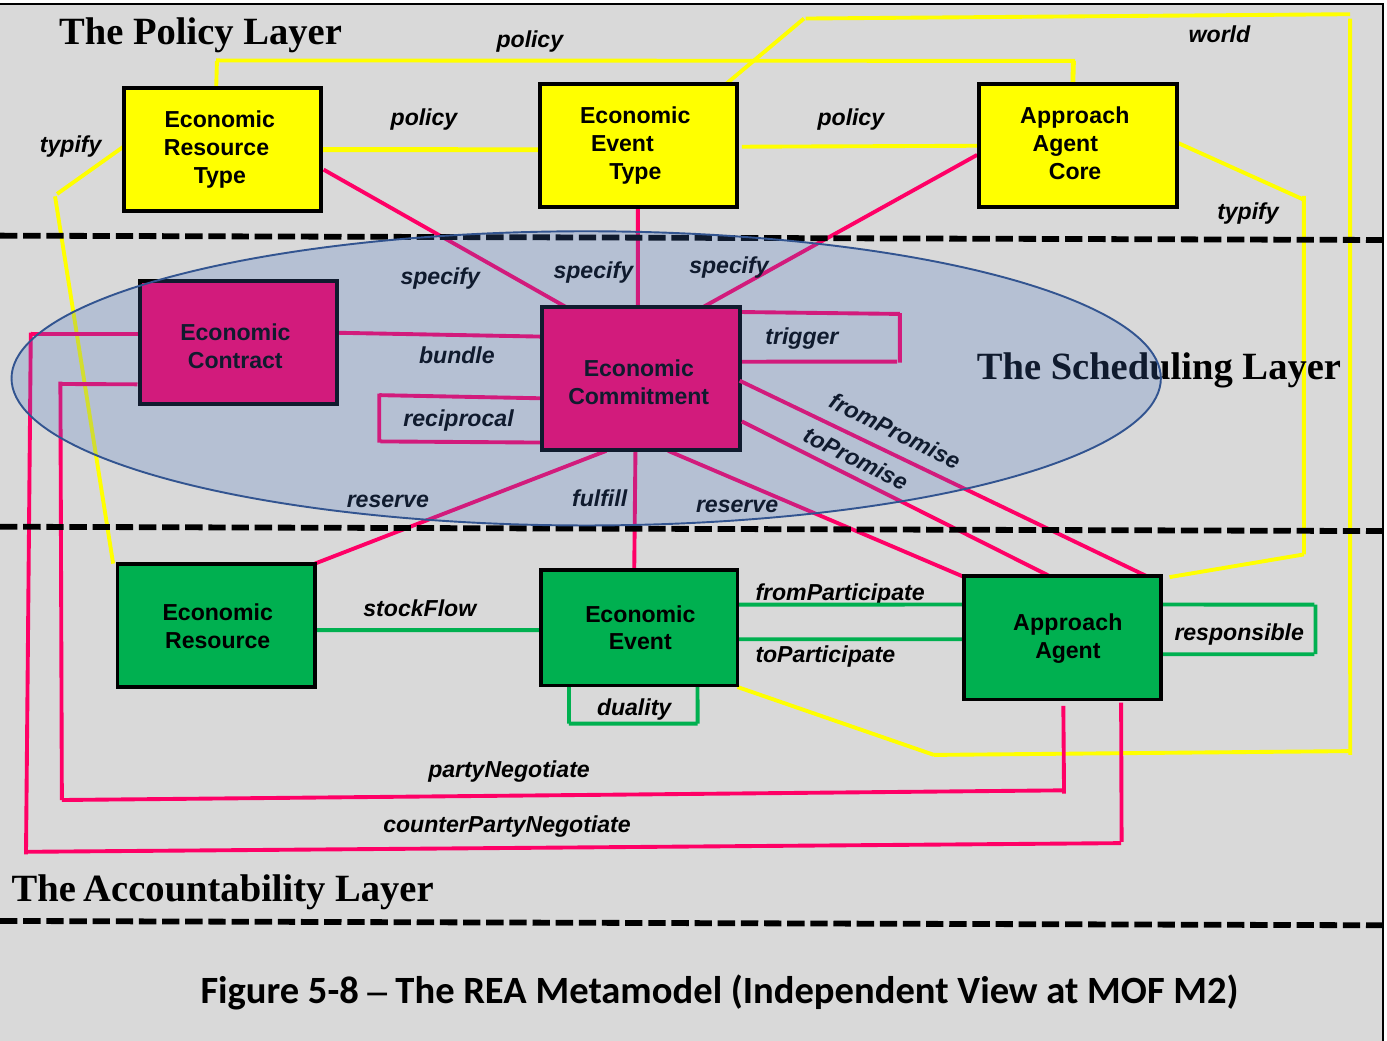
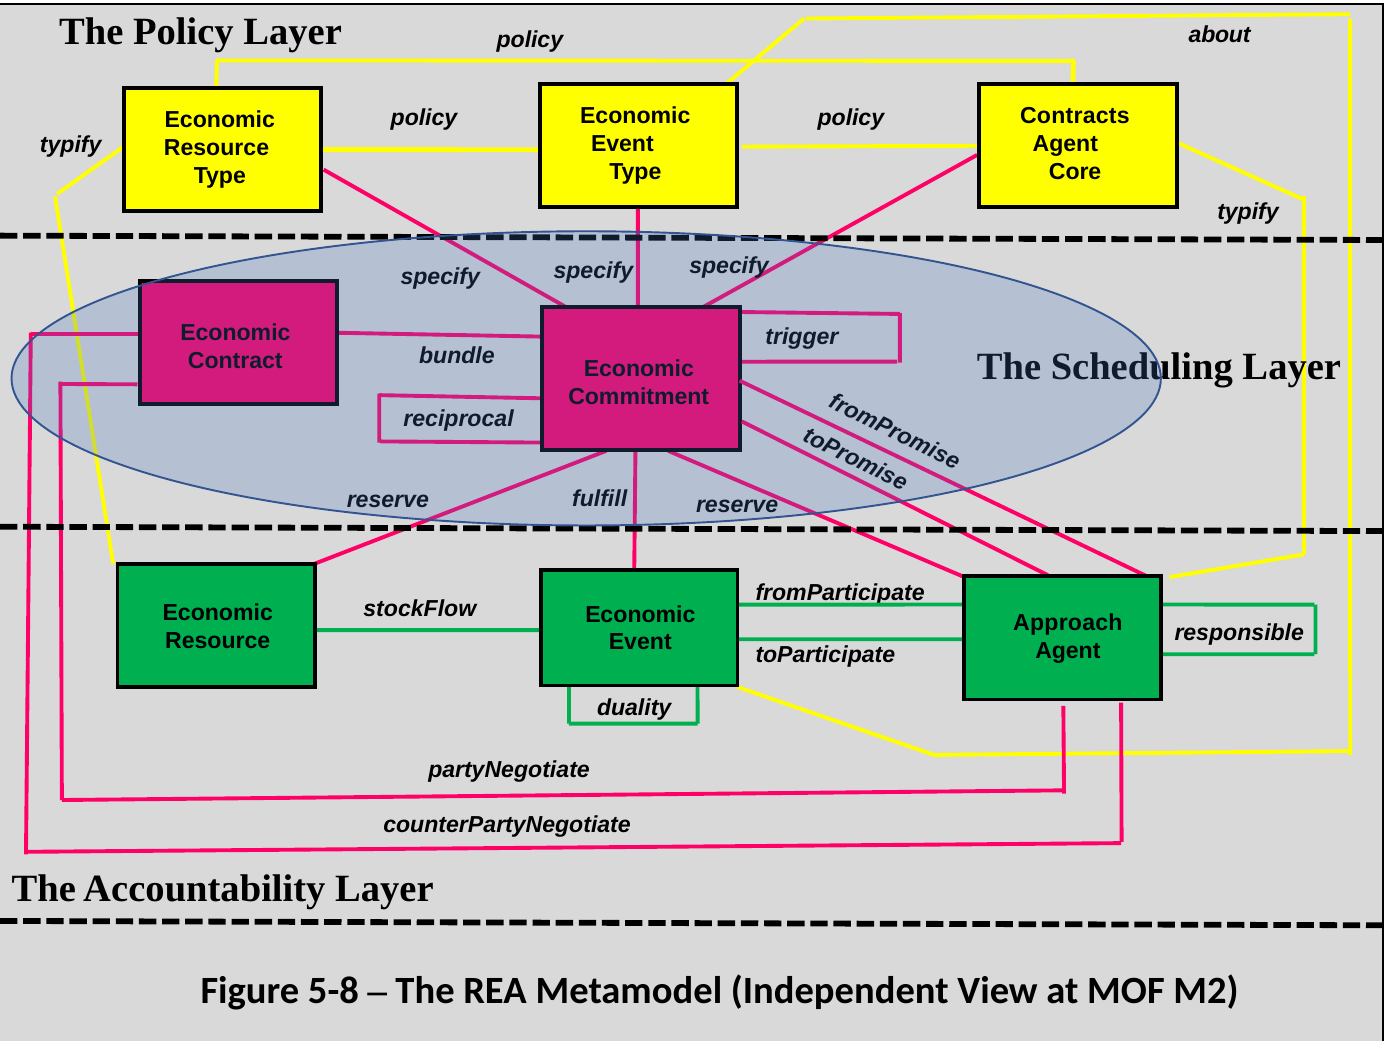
world: world -> about
Approach at (1075, 116): Approach -> Contracts
